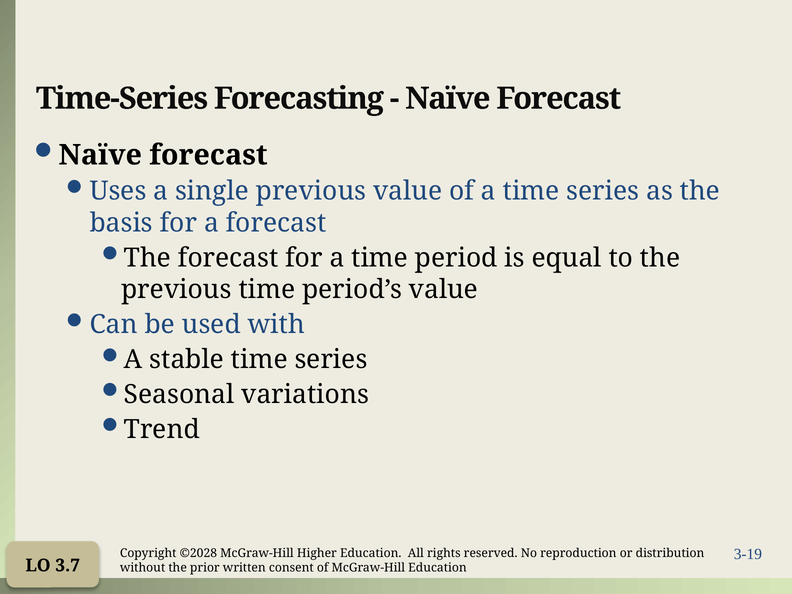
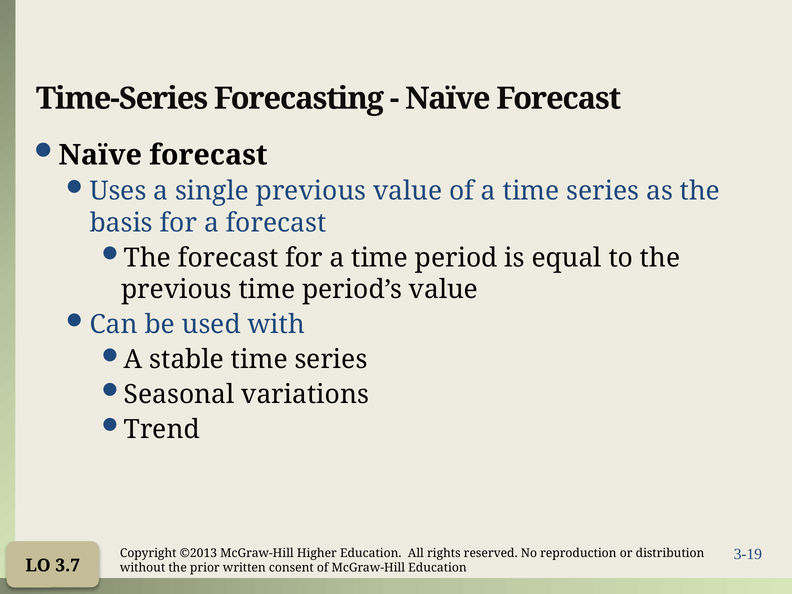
©2028: ©2028 -> ©2013
